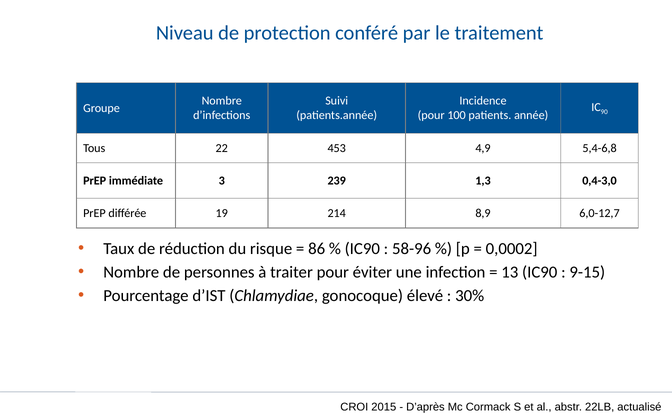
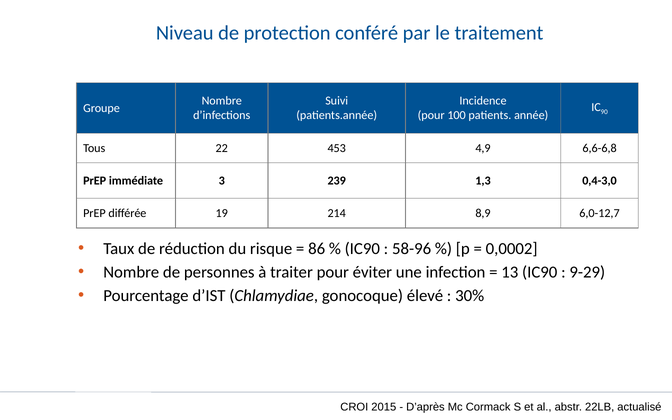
5,4-6,8: 5,4-6,8 -> 6,6-6,8
9-15: 9-15 -> 9-29
